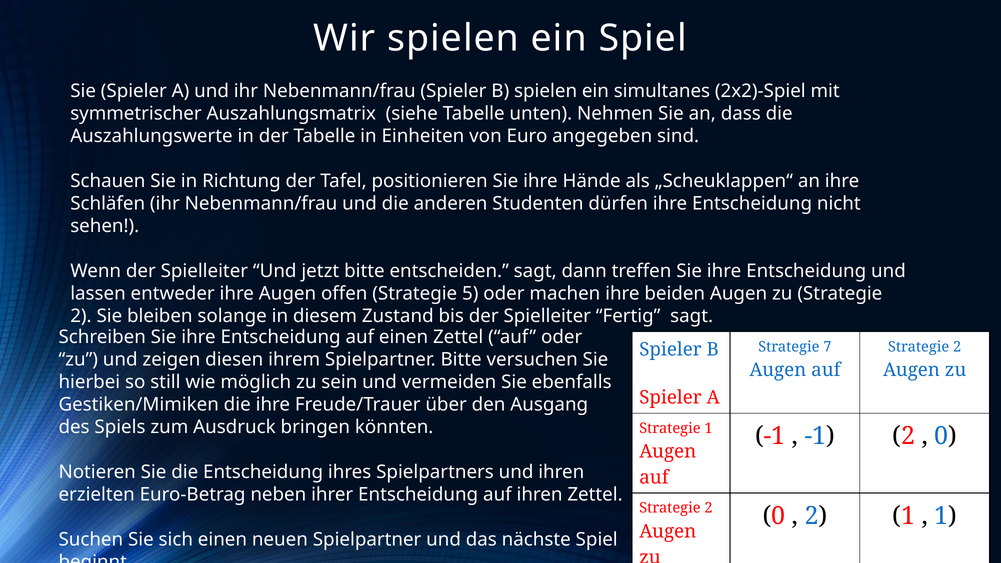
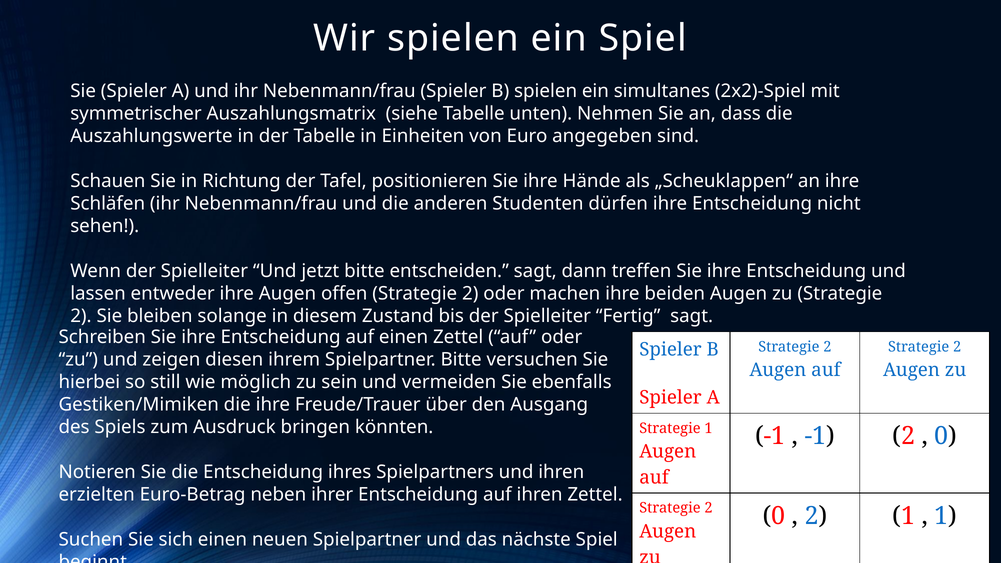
offen Strategie 5: 5 -> 2
7 at (827, 347): 7 -> 2
